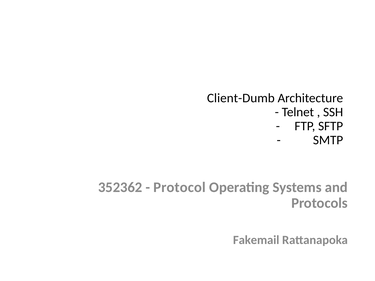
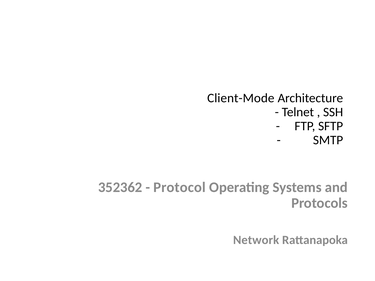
Client-Dumb: Client-Dumb -> Client-Mode
Fakemail: Fakemail -> Network
